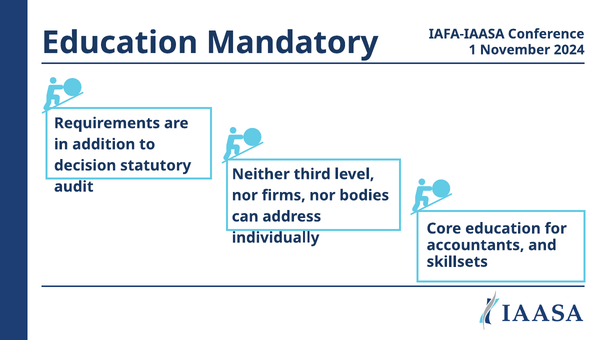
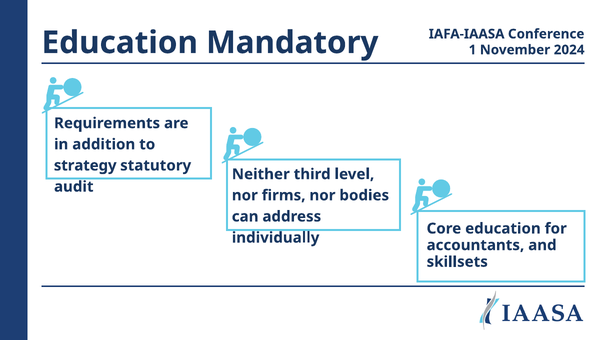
decision: decision -> strategy
